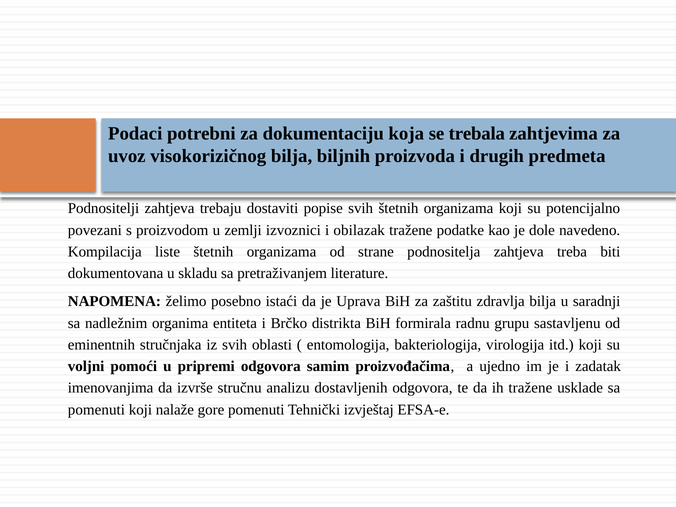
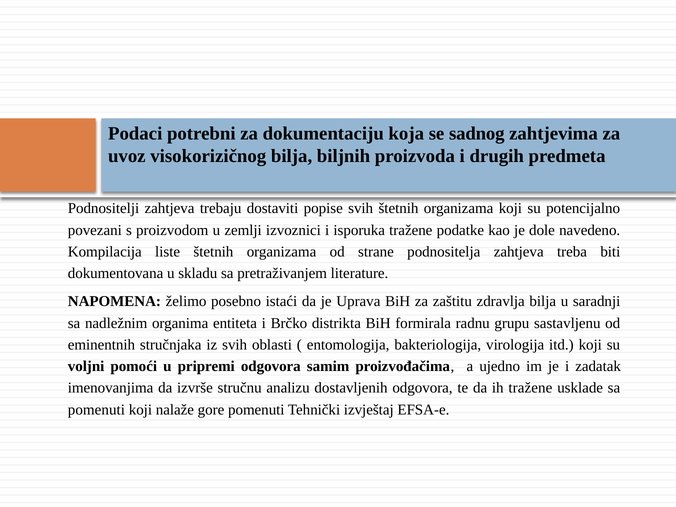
trebala: trebala -> sadnog
obilazak: obilazak -> isporuka
